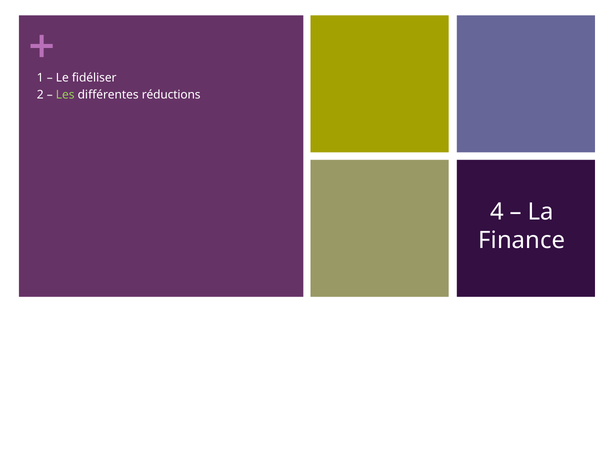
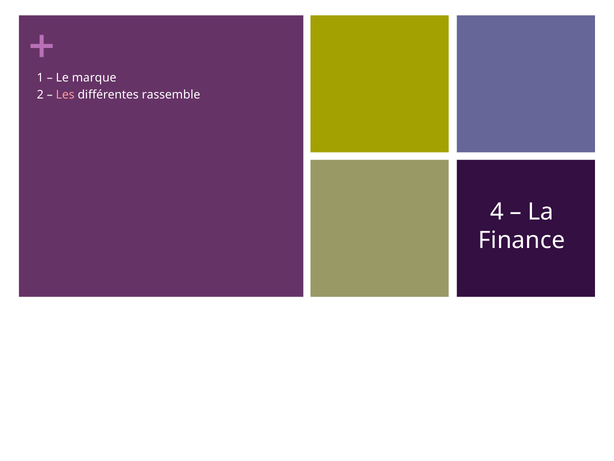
fidéliser: fidéliser -> marque
Les colour: light green -> pink
réductions: réductions -> rassemble
